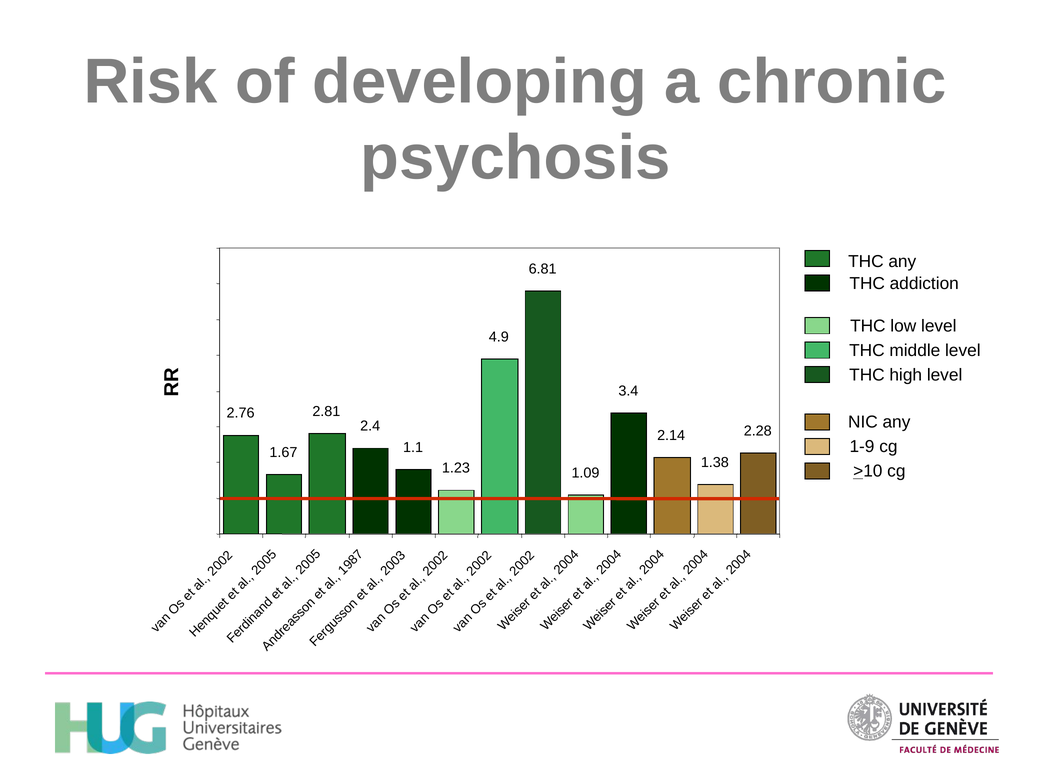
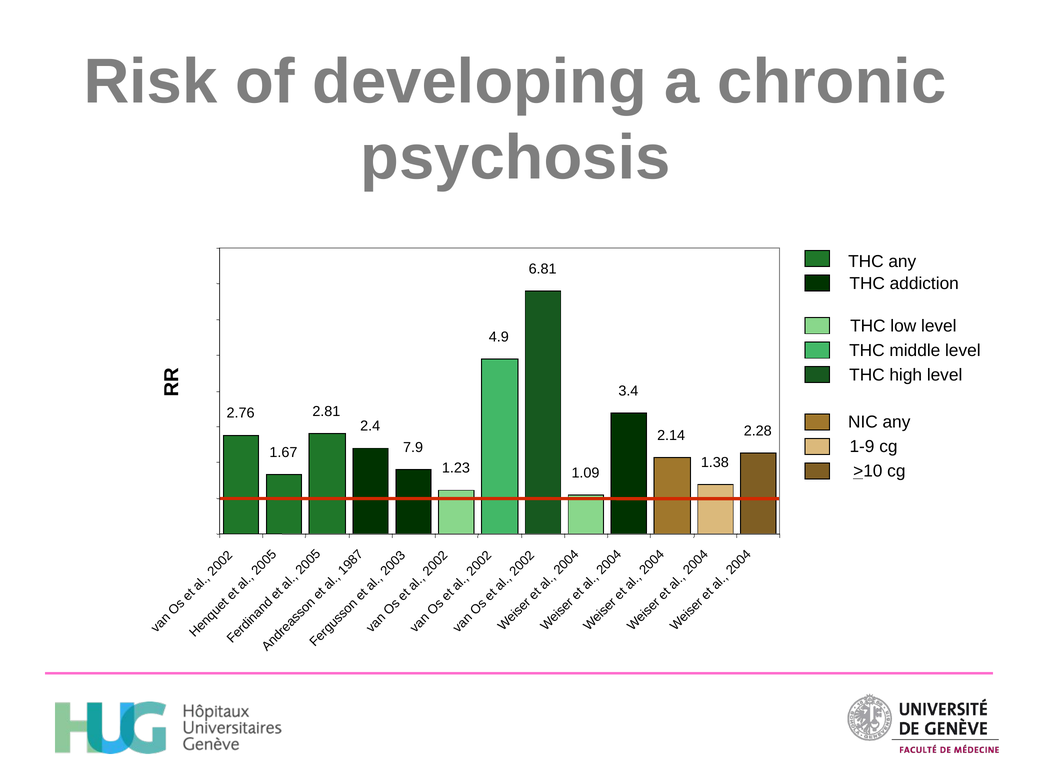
1.1: 1.1 -> 7.9
